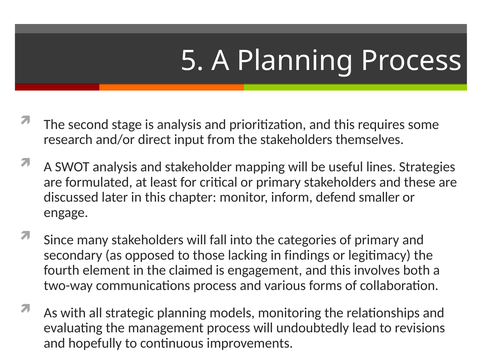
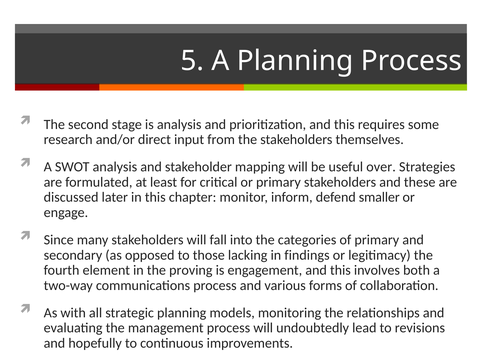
lines: lines -> over
claimed: claimed -> proving
